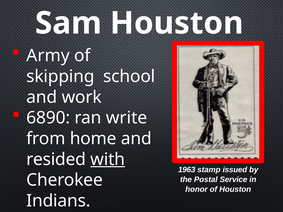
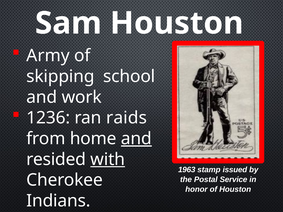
6890: 6890 -> 1236
write: write -> raids
and at (136, 139) underline: none -> present
